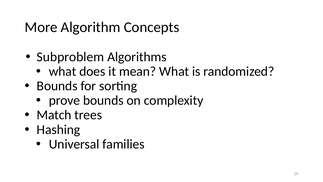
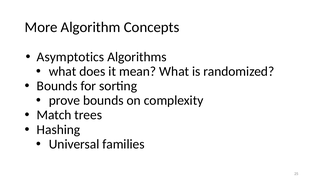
Subproblem: Subproblem -> Asymptotics
